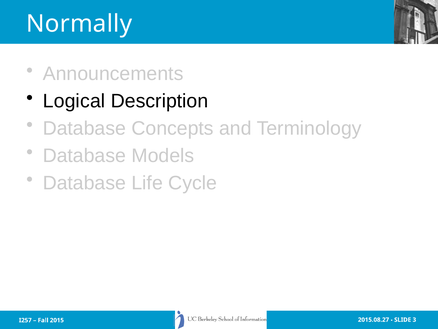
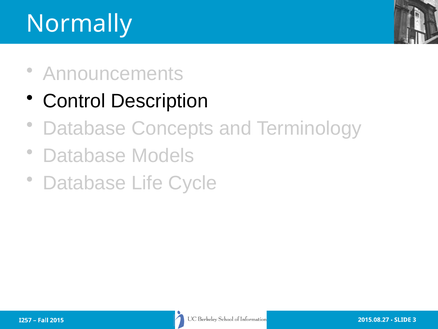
Logical: Logical -> Control
